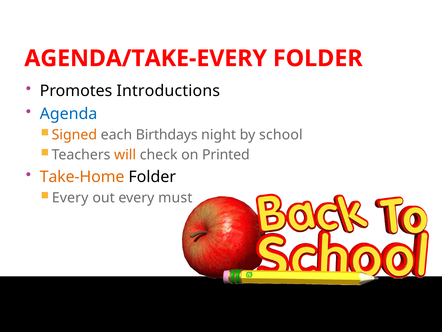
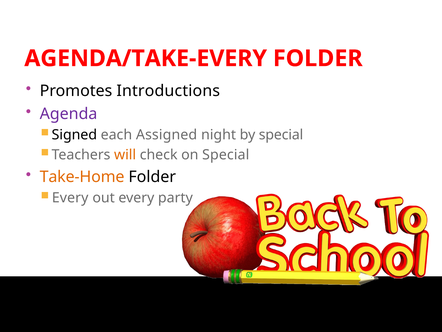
Agenda colour: blue -> purple
Signed colour: orange -> black
Birthdays: Birthdays -> Assigned
by school: school -> special
on Printed: Printed -> Special
must: must -> party
